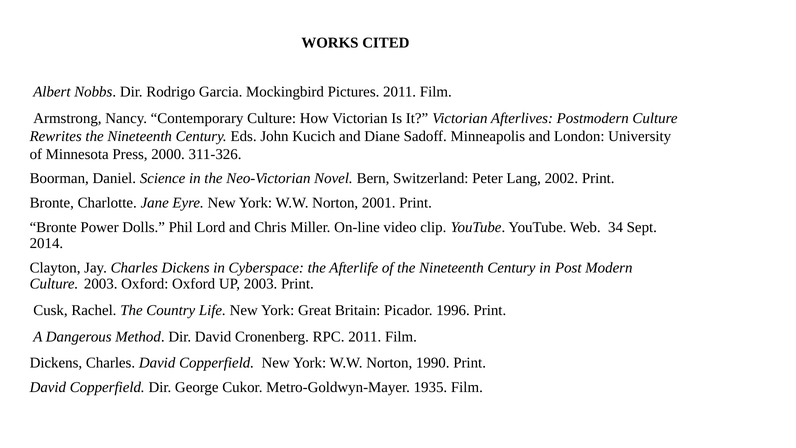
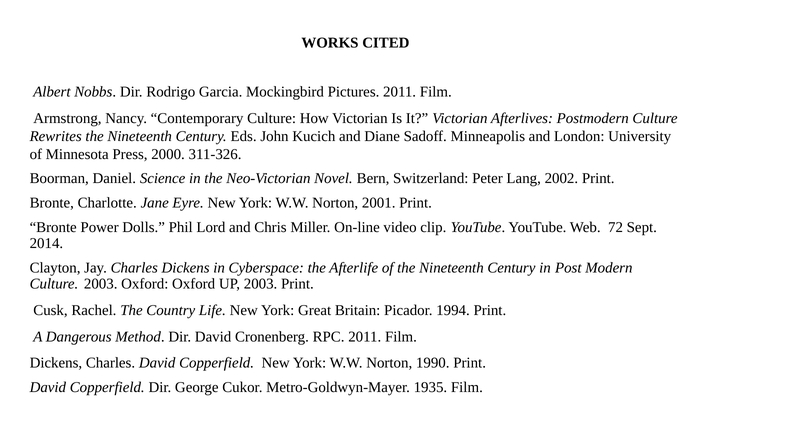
34: 34 -> 72
1996: 1996 -> 1994
